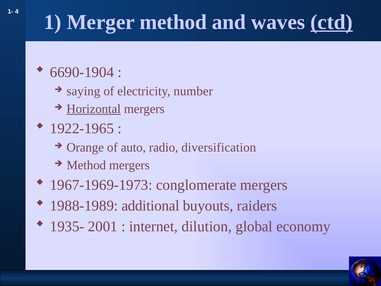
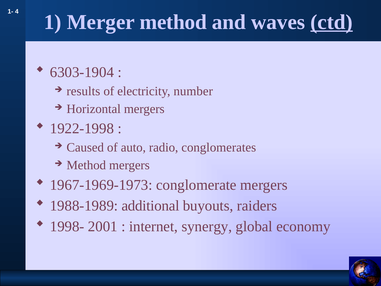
6690-1904: 6690-1904 -> 6303-1904
saying: saying -> results
Horizontal underline: present -> none
1922-1965: 1922-1965 -> 1922-1998
Orange: Orange -> Caused
diversification: diversification -> conglomerates
1935-: 1935- -> 1998-
dilution: dilution -> synergy
